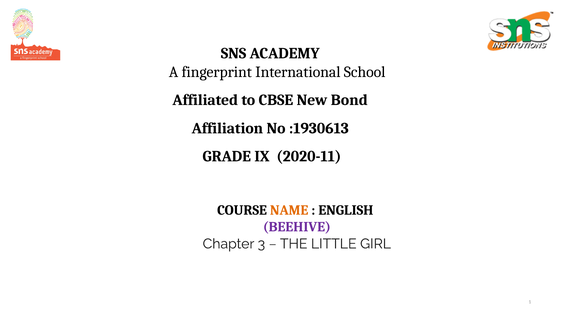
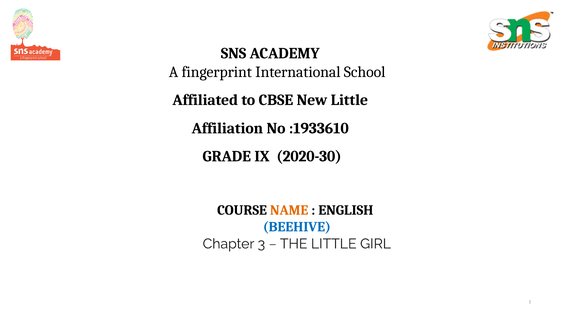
New Bond: Bond -> Little
:1930613: :1930613 -> :1933610
2020-11: 2020-11 -> 2020-30
BEEHIVE colour: purple -> blue
